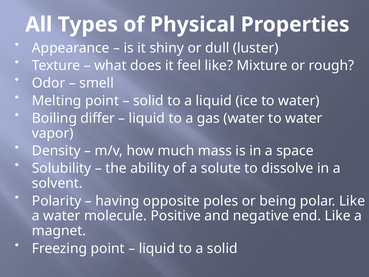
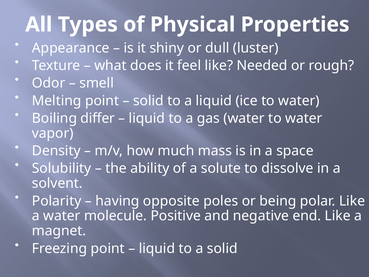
Mixture: Mixture -> Needed
